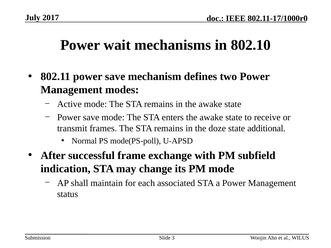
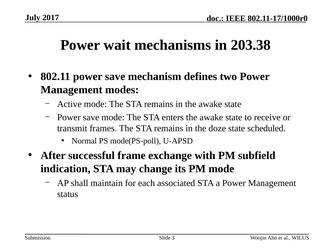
802.10: 802.10 -> 203.38
additional: additional -> scheduled
